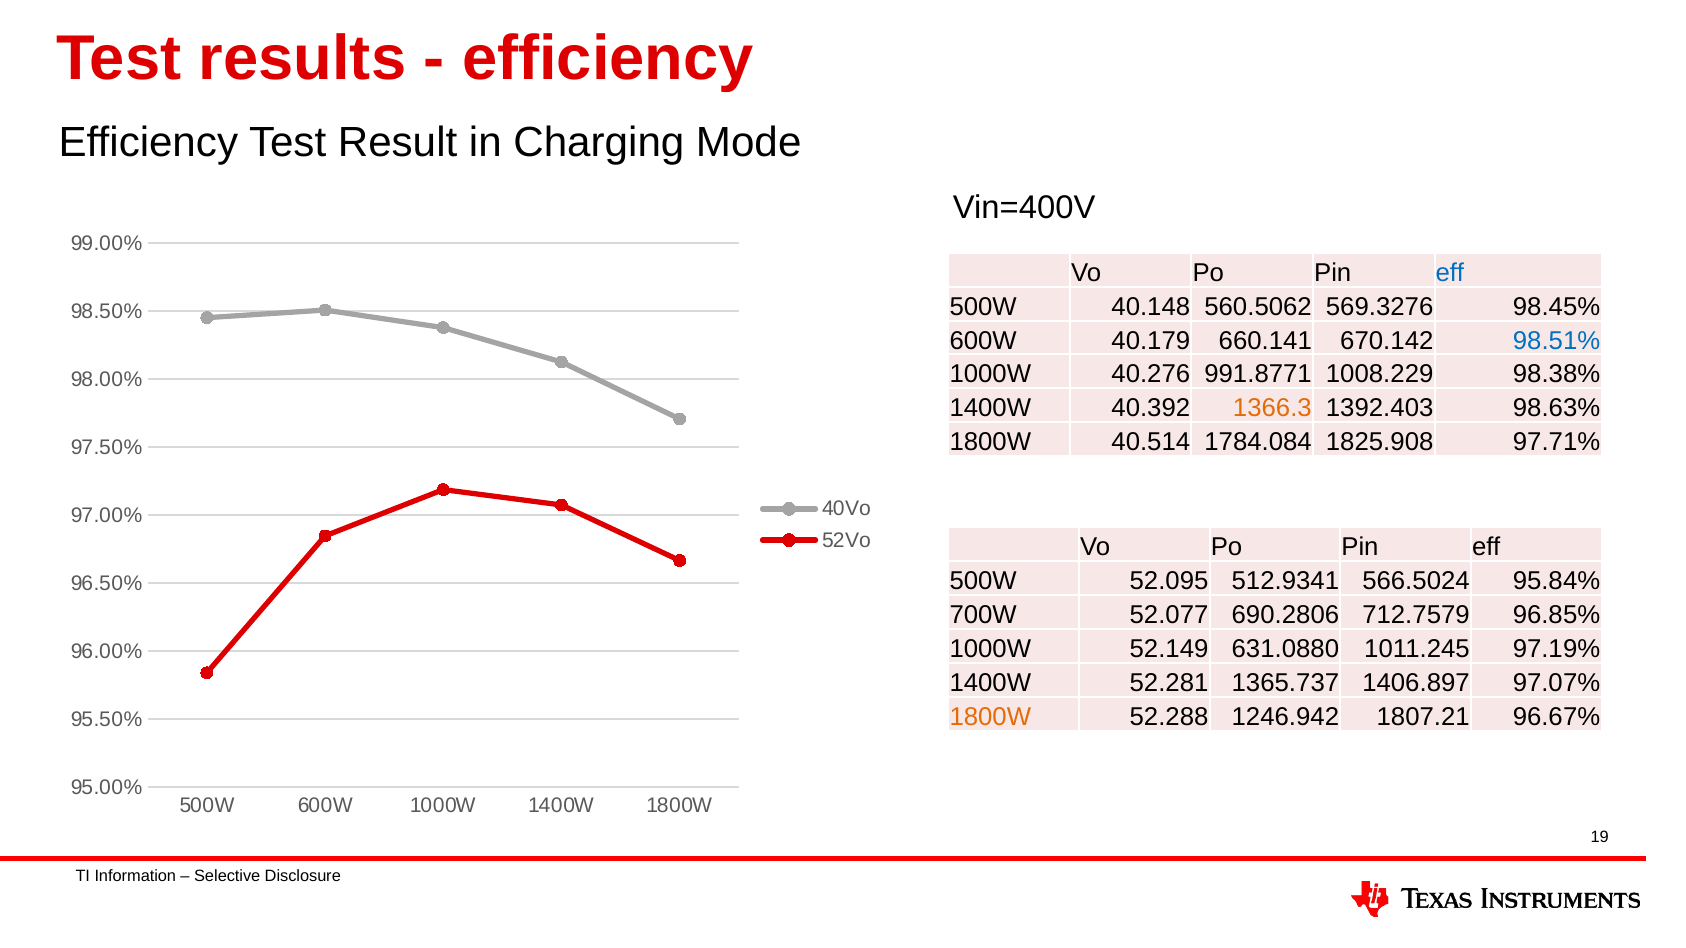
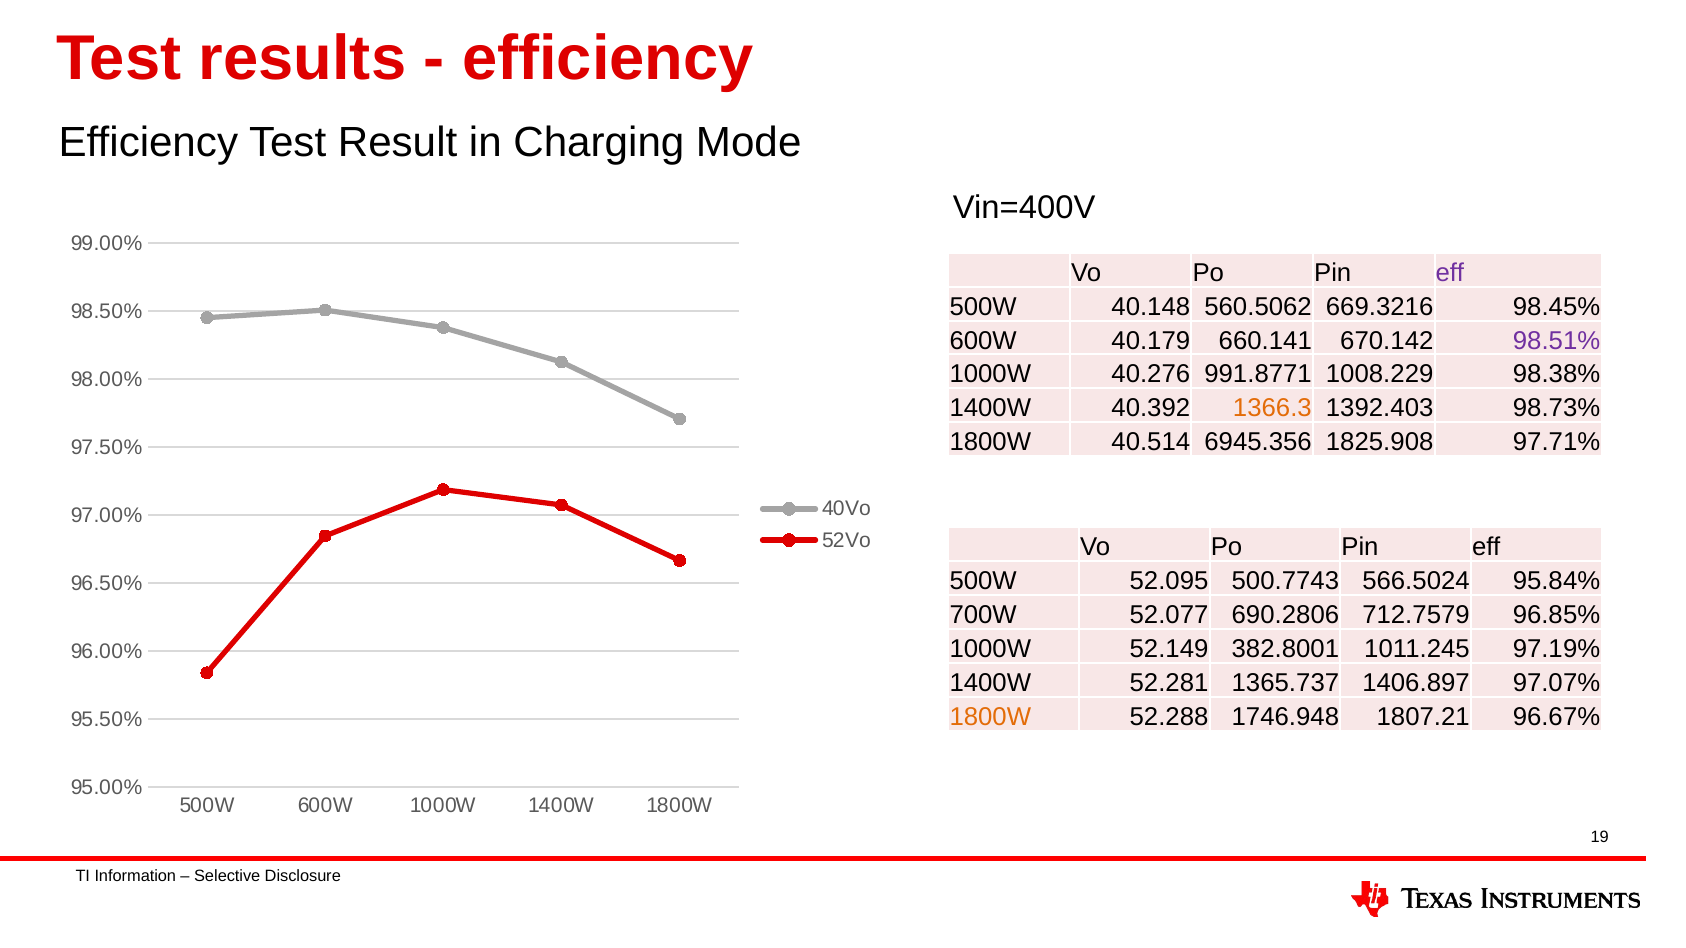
eff at (1450, 273) colour: blue -> purple
569.3276: 569.3276 -> 669.3216
98.51% colour: blue -> purple
98.63%: 98.63% -> 98.73%
1784.084: 1784.084 -> 6945.356
512.9341: 512.9341 -> 500.7743
631.0880: 631.0880 -> 382.8001
1246.942: 1246.942 -> 1746.948
